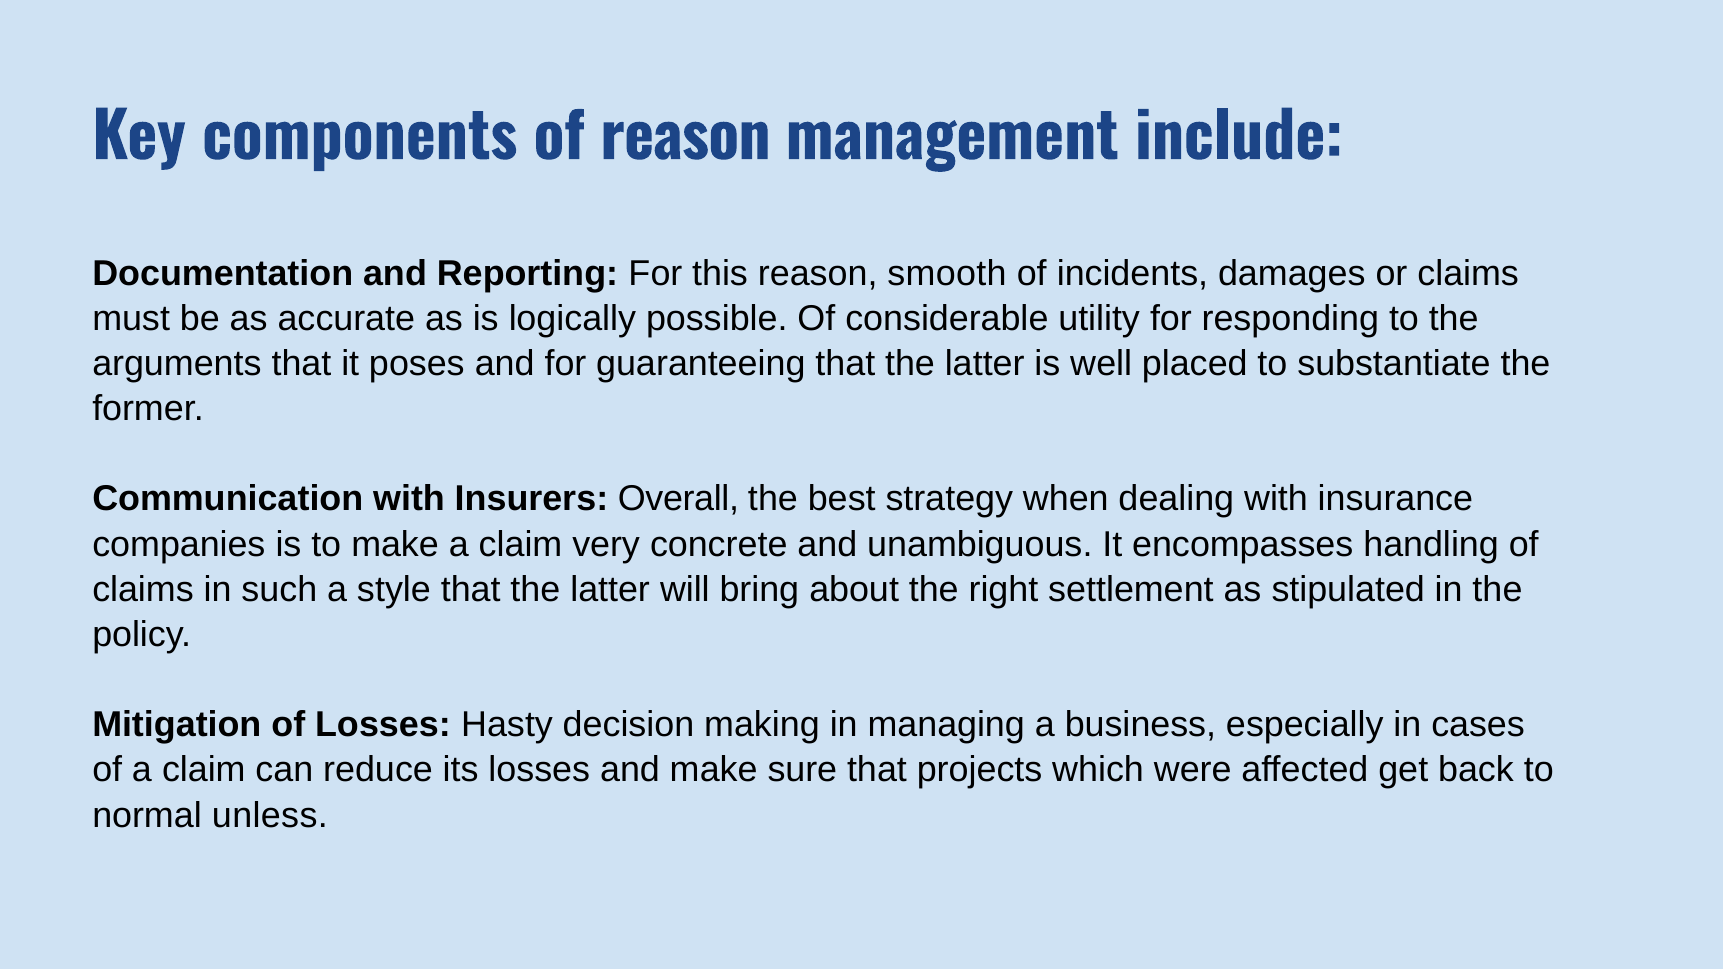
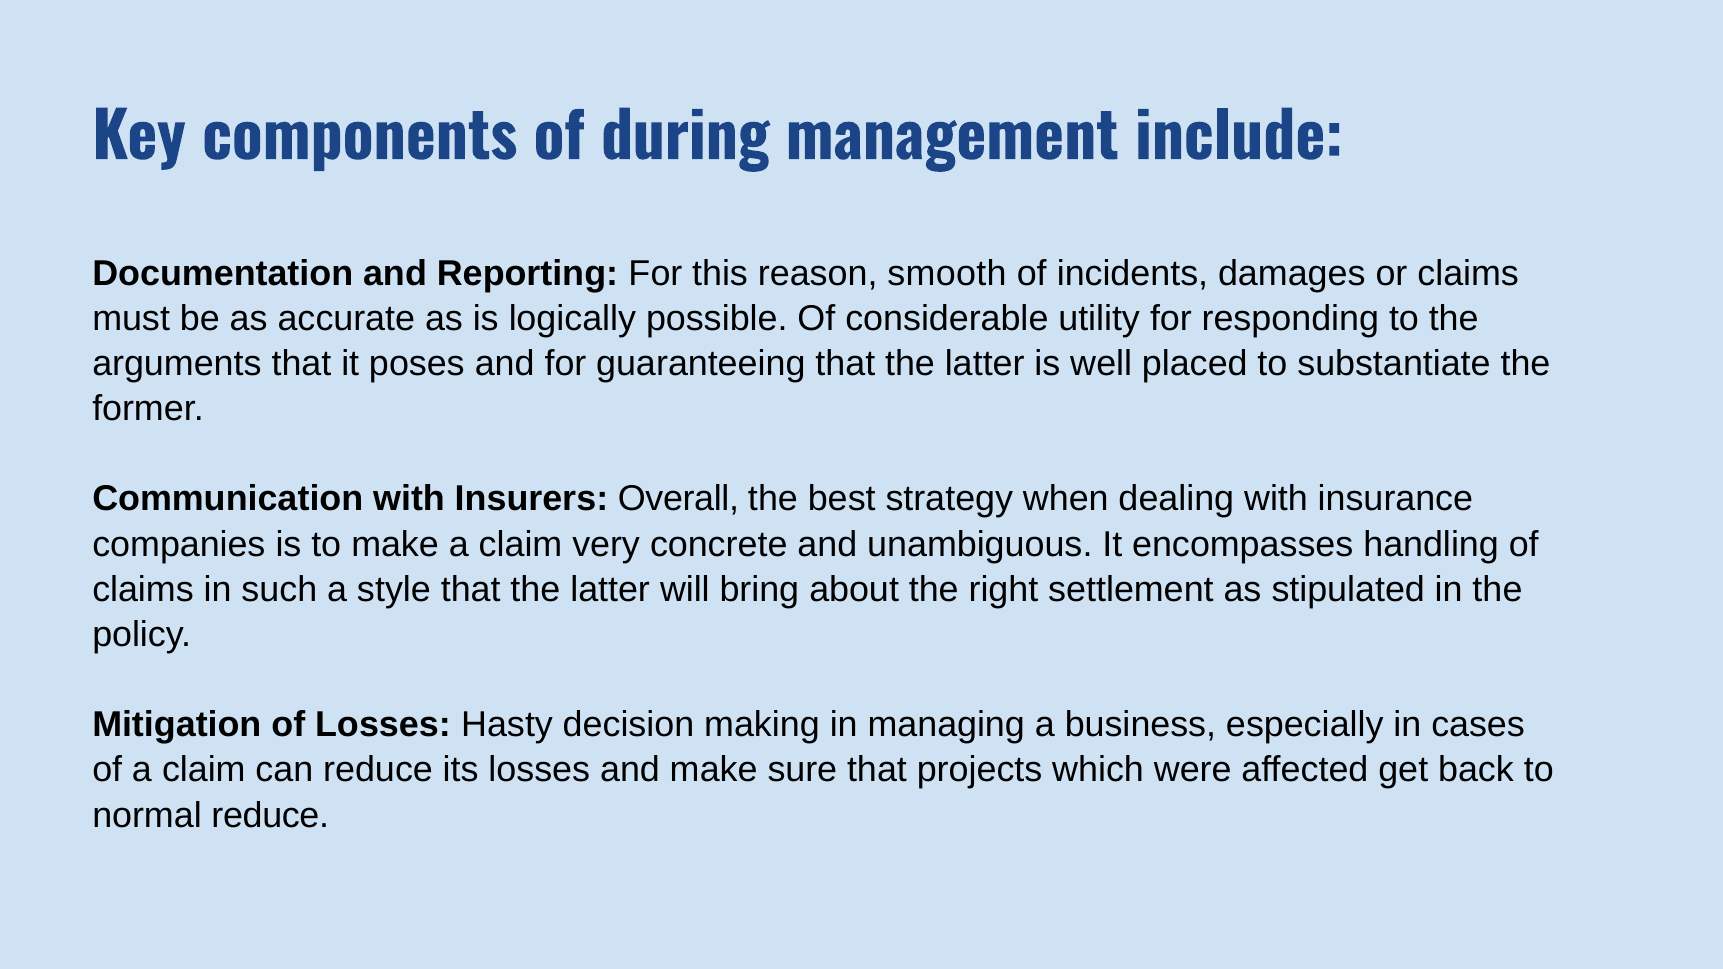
of reason: reason -> during
normal unless: unless -> reduce
